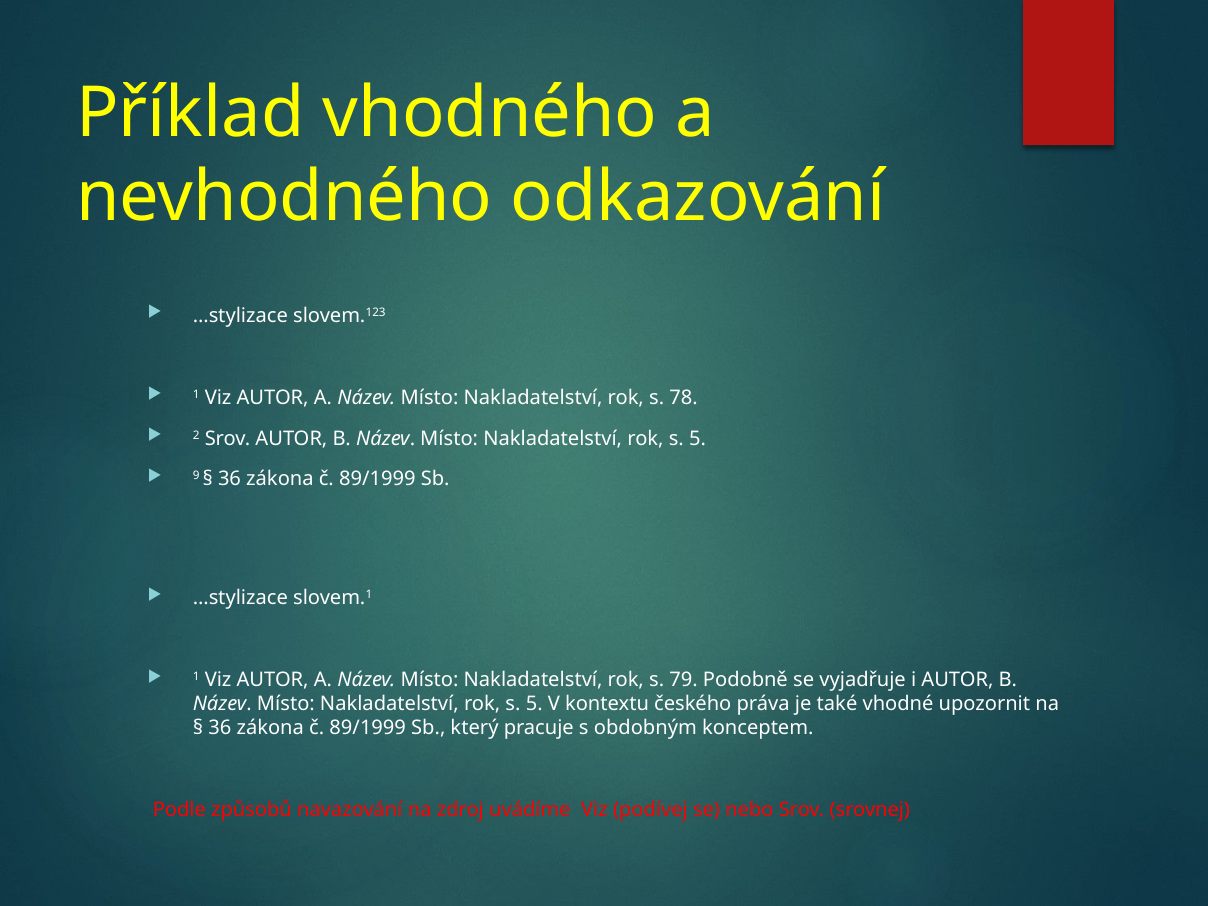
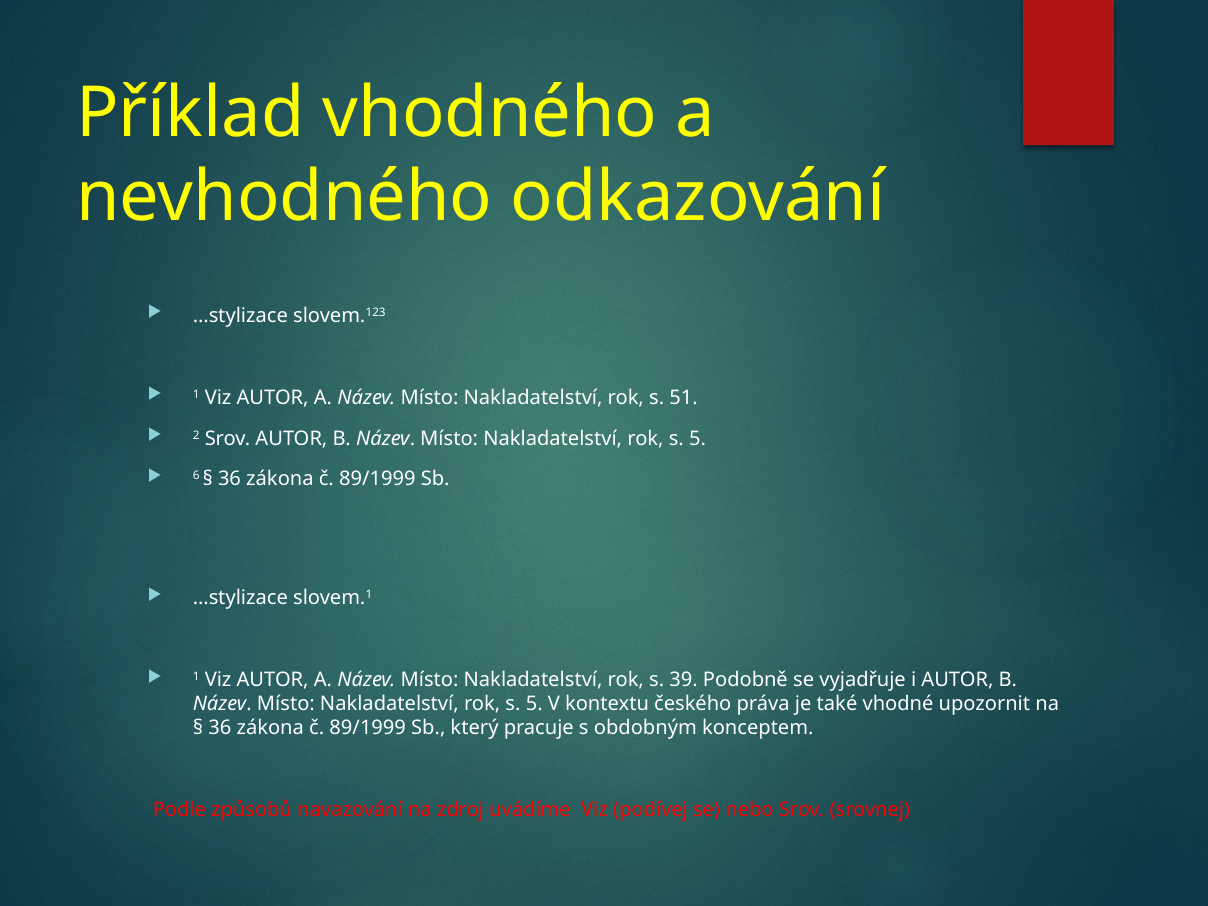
78: 78 -> 51
9: 9 -> 6
79: 79 -> 39
